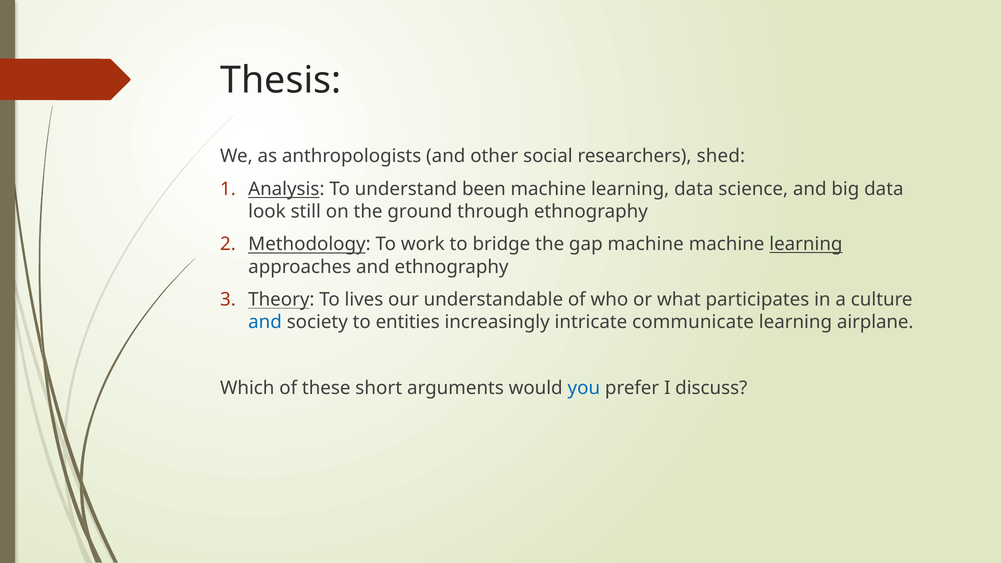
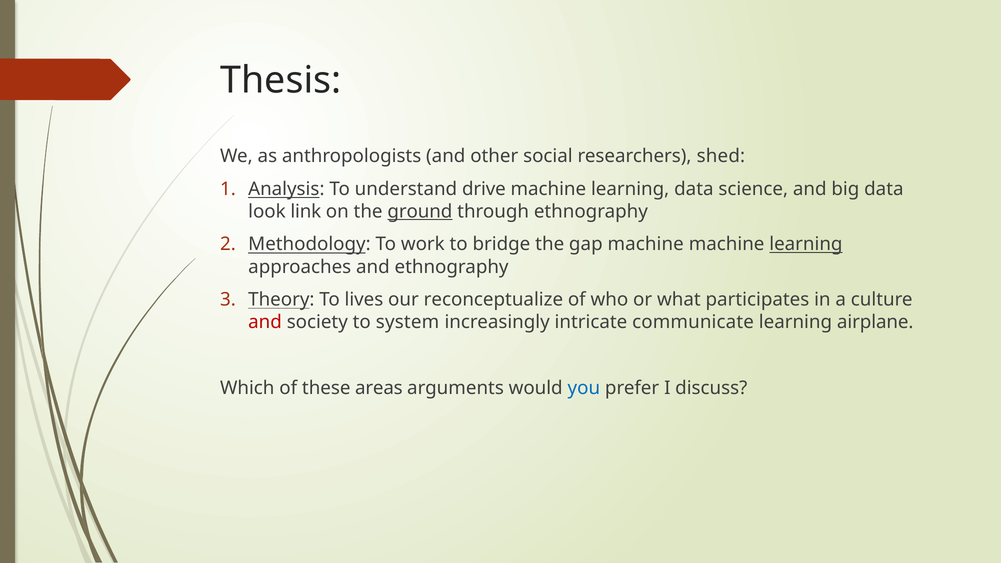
been: been -> drive
still: still -> link
ground underline: none -> present
understandable: understandable -> reconceptualize
and at (265, 322) colour: blue -> red
entities: entities -> system
short: short -> areas
